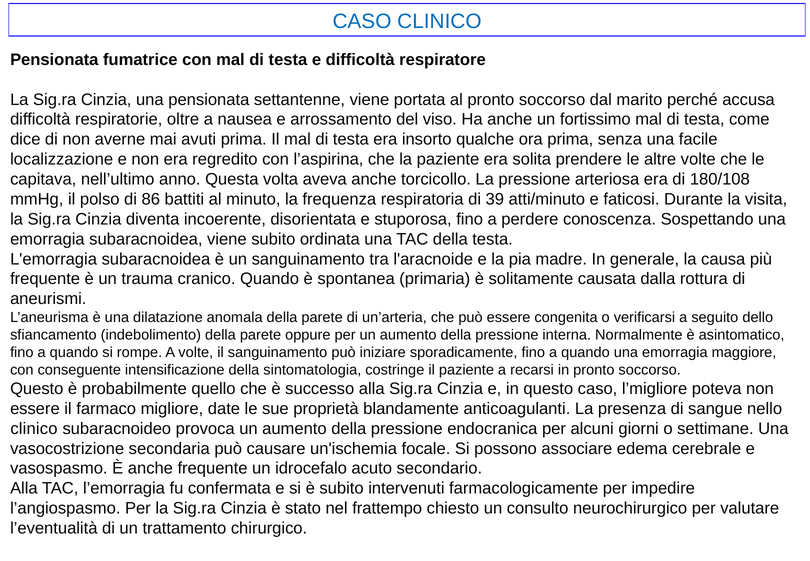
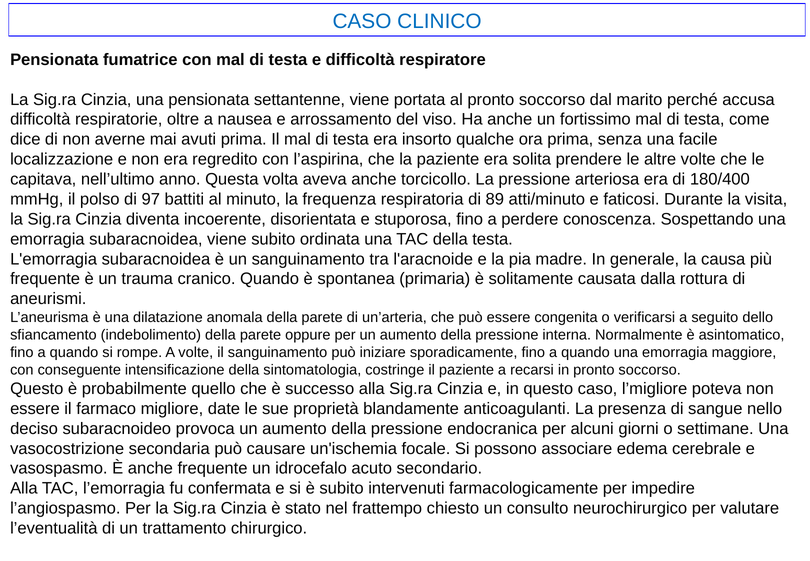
180/108: 180/108 -> 180/400
86: 86 -> 97
39: 39 -> 89
clinico at (34, 428): clinico -> deciso
